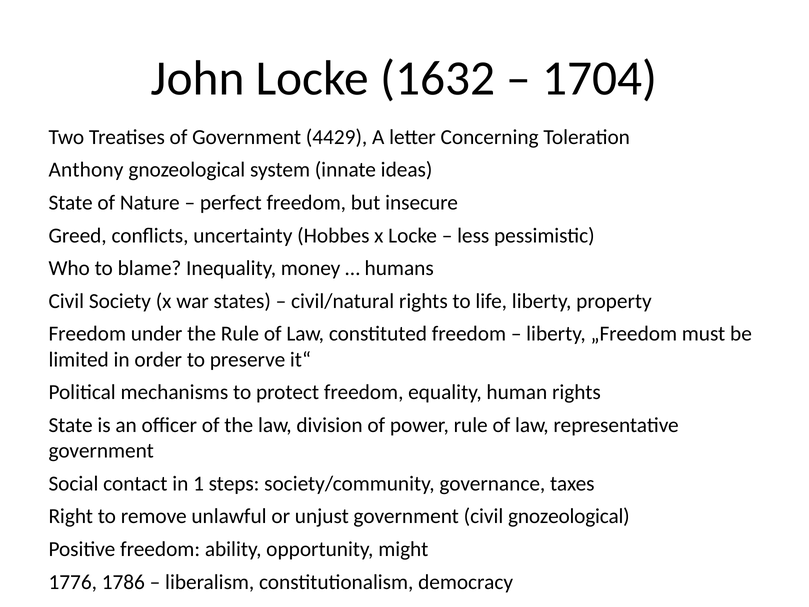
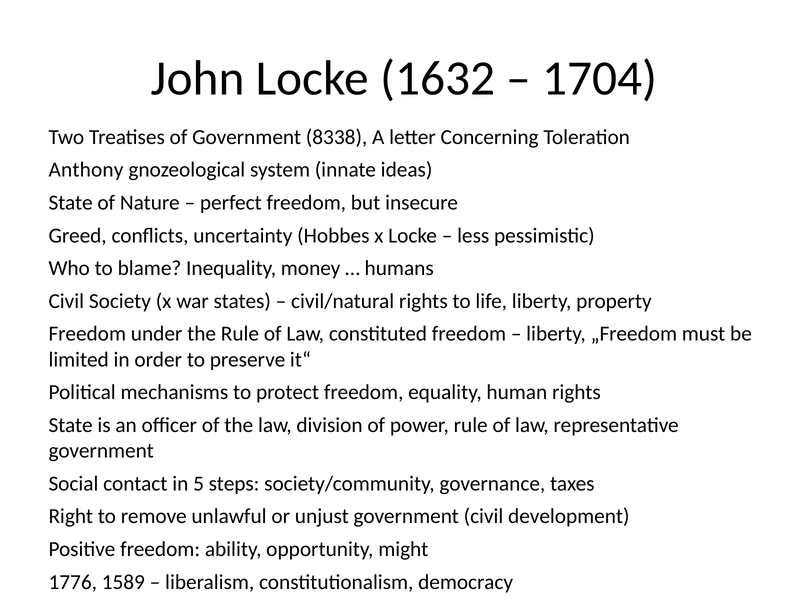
4429: 4429 -> 8338
1: 1 -> 5
civil gnozeological: gnozeological -> development
1786: 1786 -> 1589
